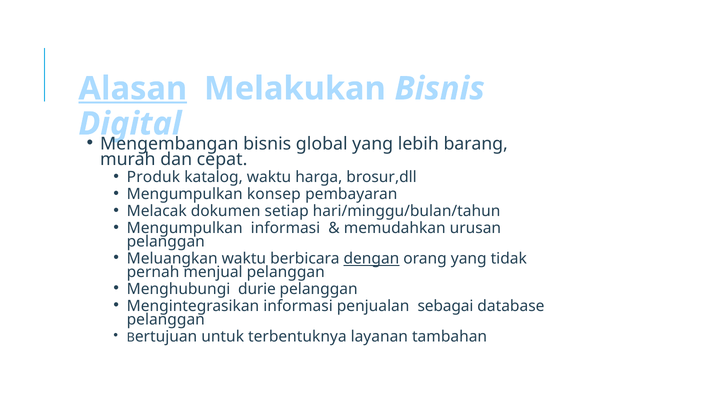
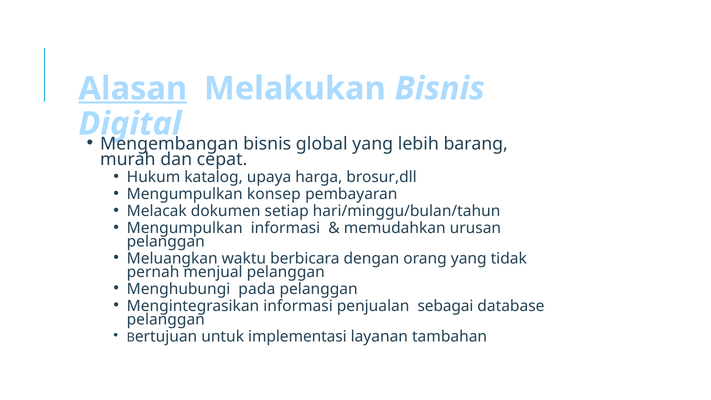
Produk: Produk -> Hukum
katalog waktu: waktu -> upaya
dengan underline: present -> none
durie: durie -> pada
terbentuknya: terbentuknya -> implementasi
